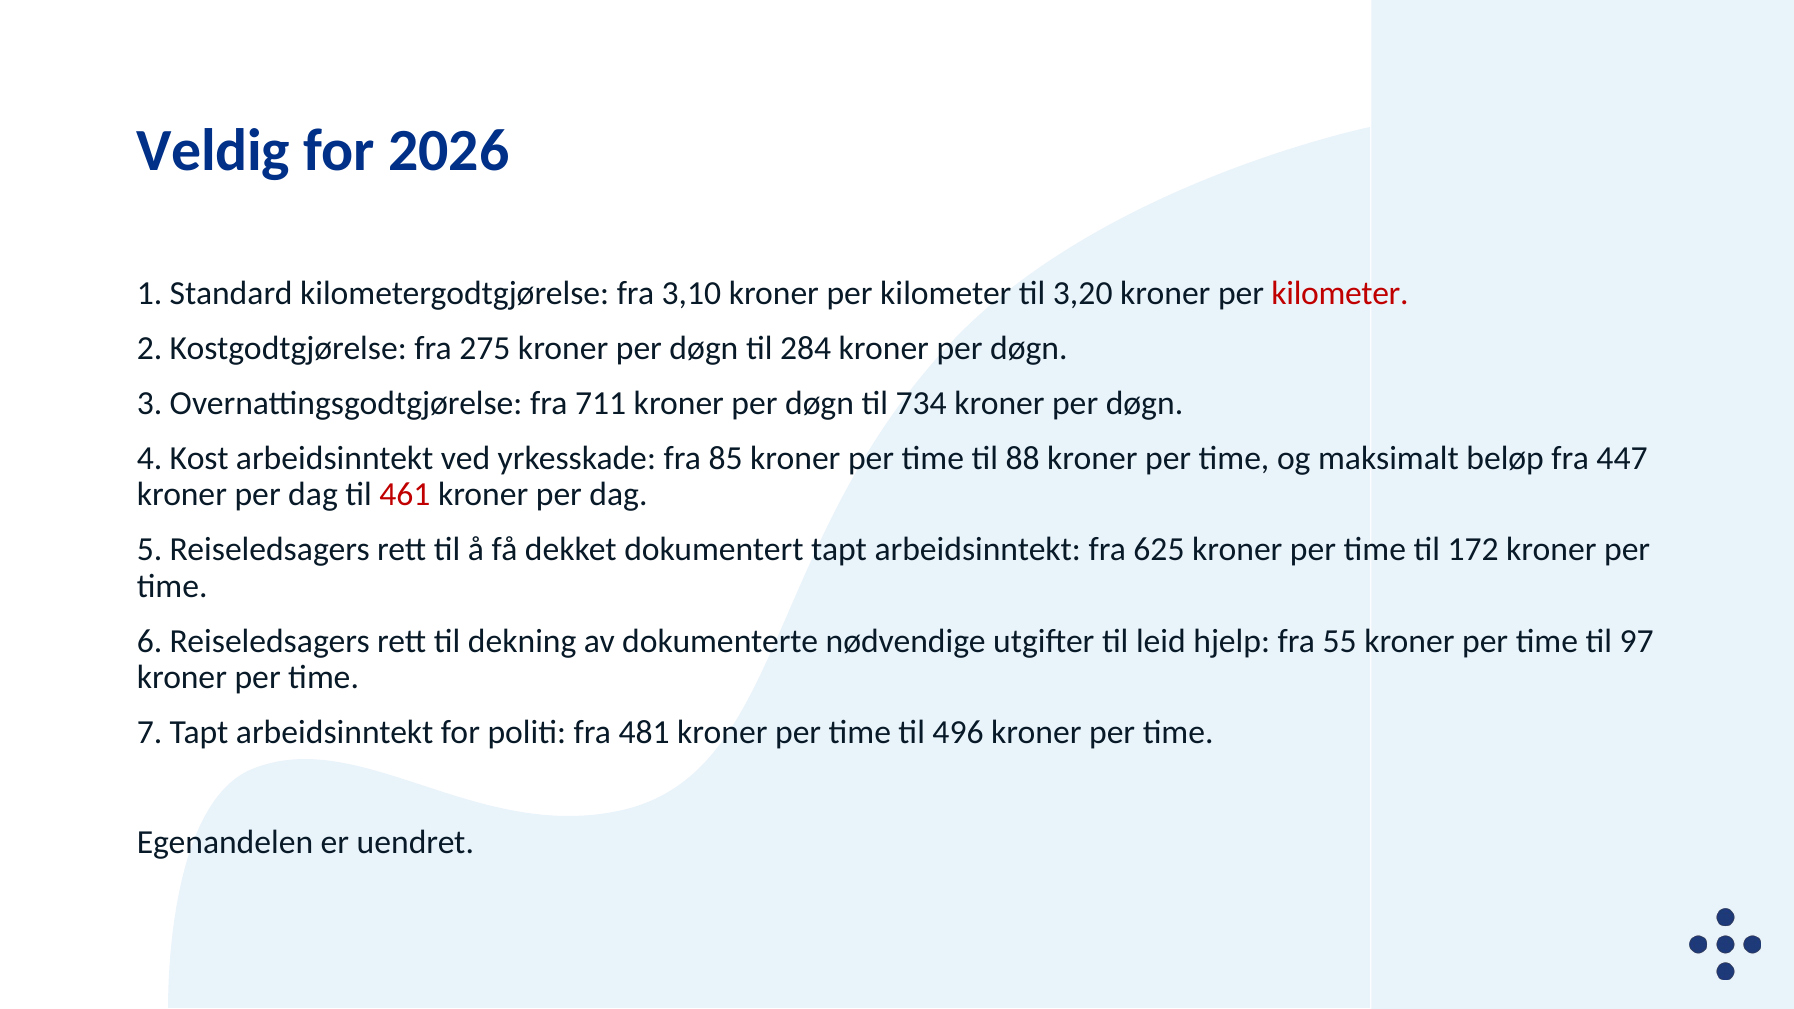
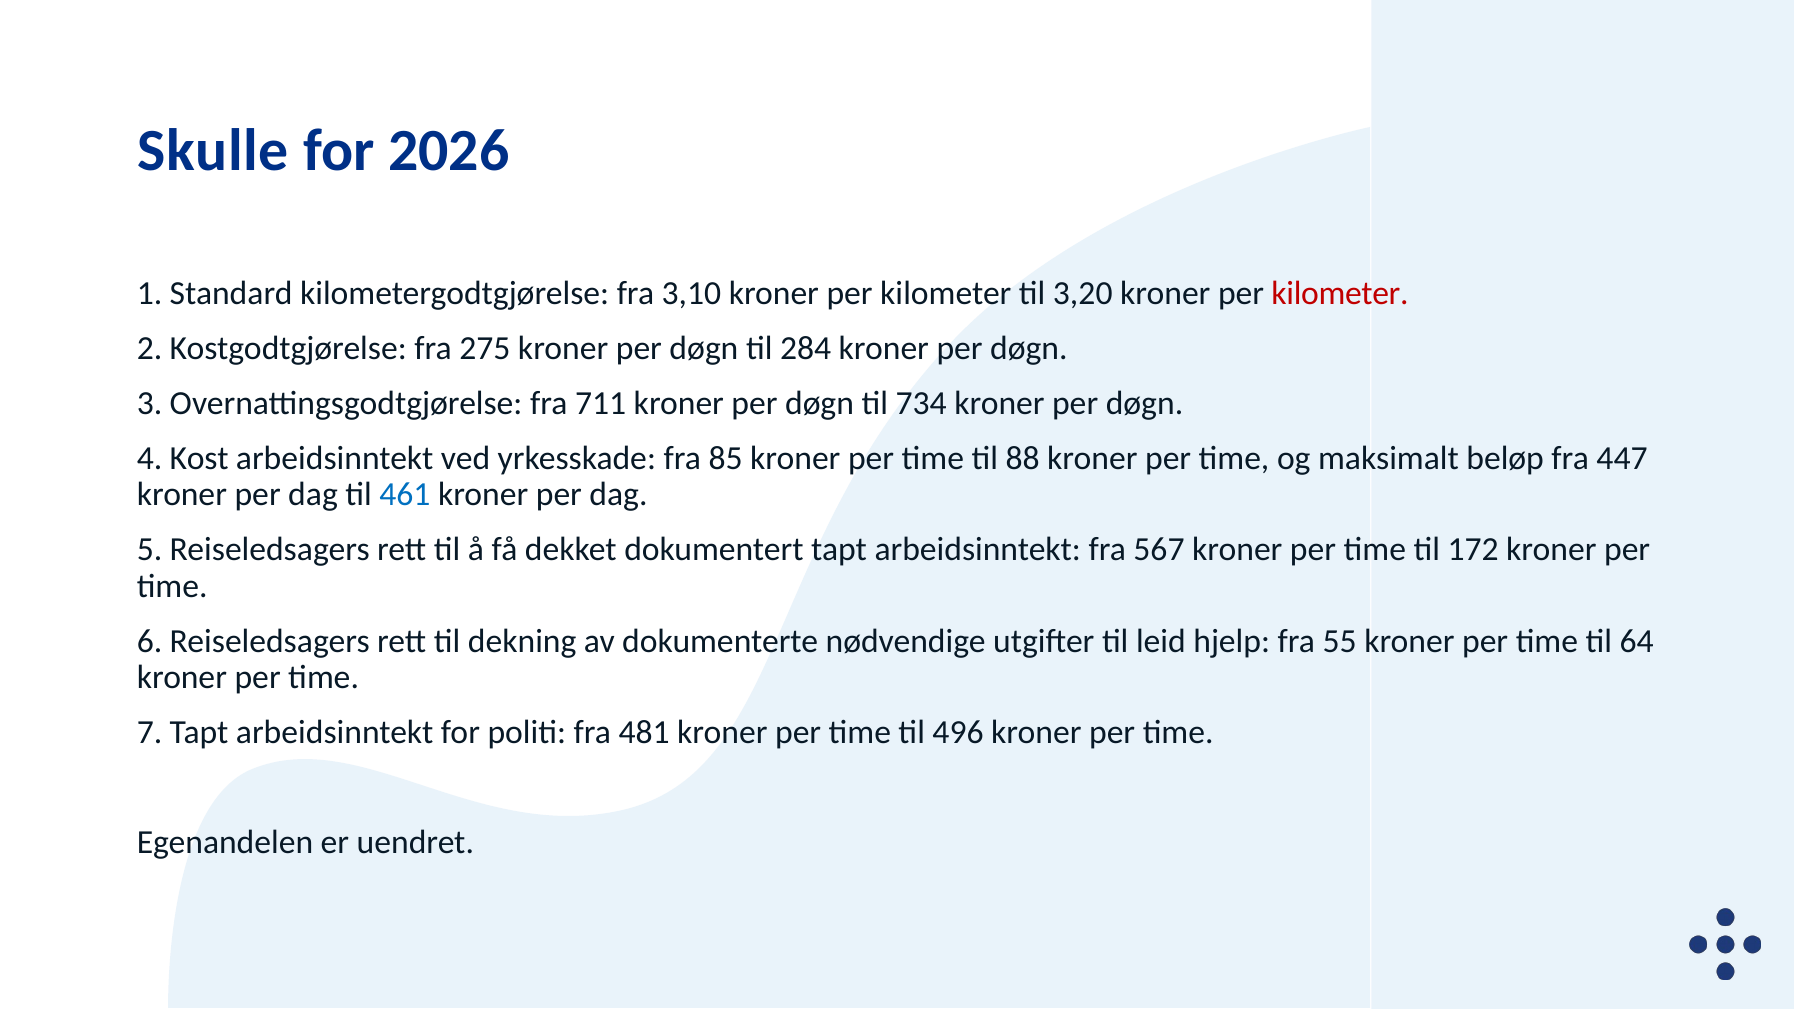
Veldig: Veldig -> Skulle
461 colour: red -> blue
625: 625 -> 567
97: 97 -> 64
